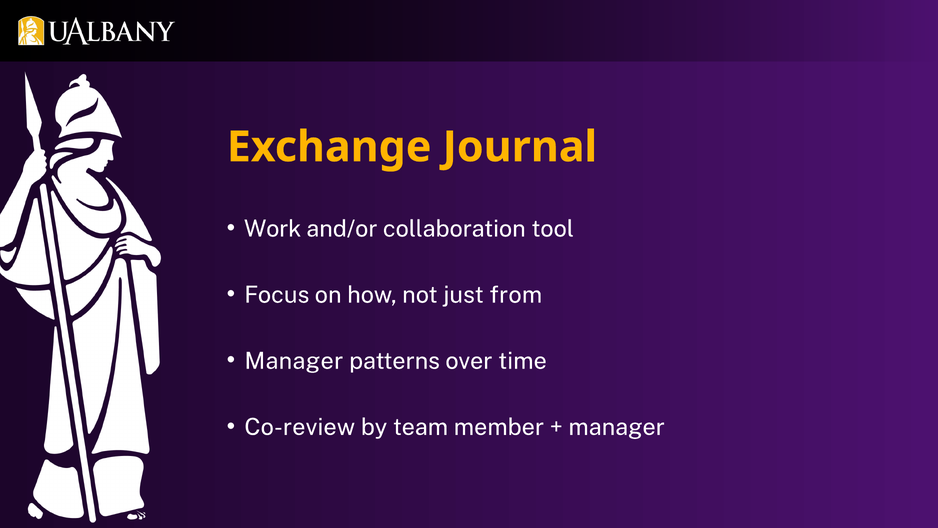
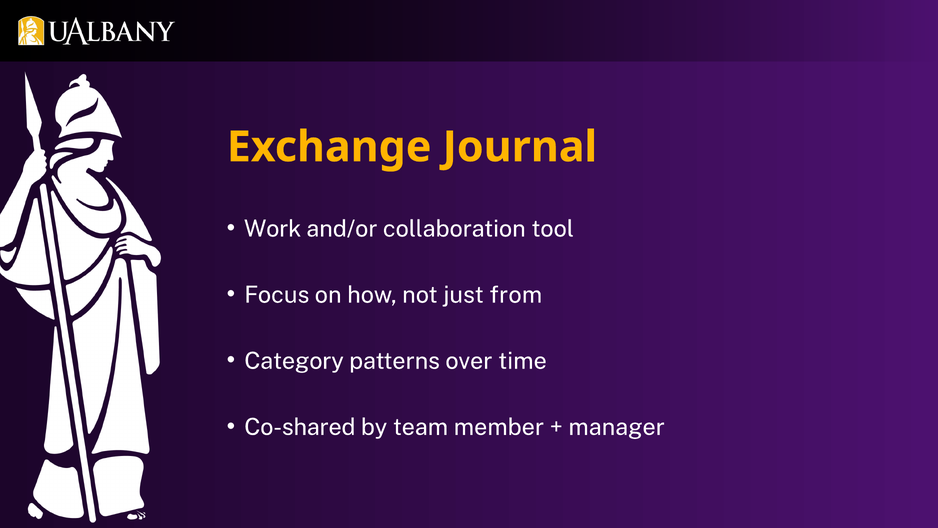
Manager at (294, 361): Manager -> Category
Co-review: Co-review -> Co-shared
